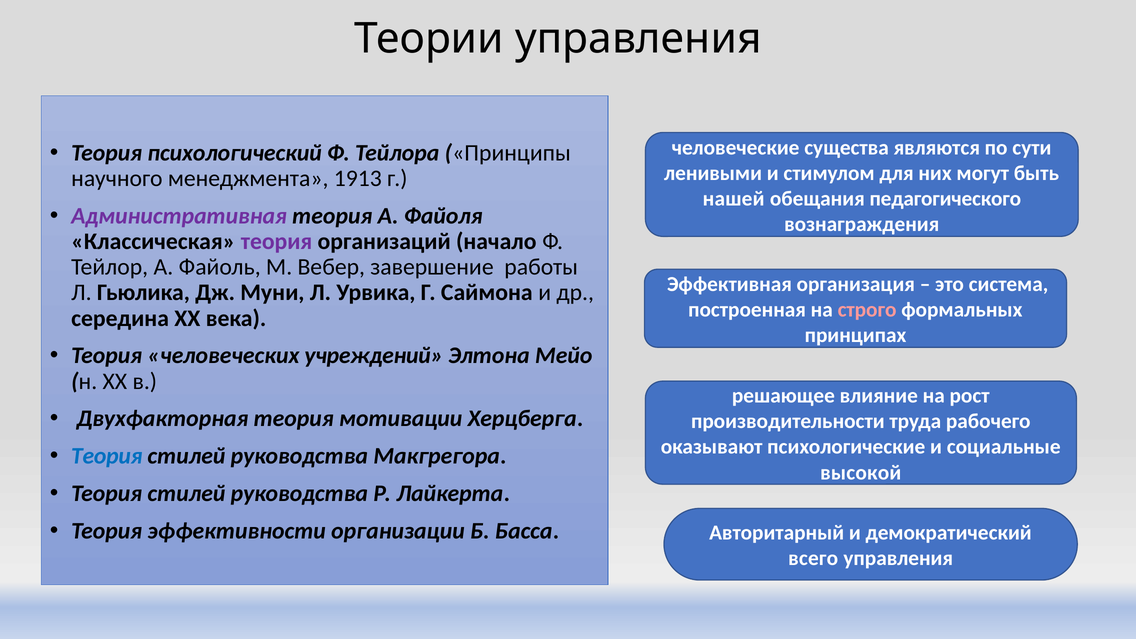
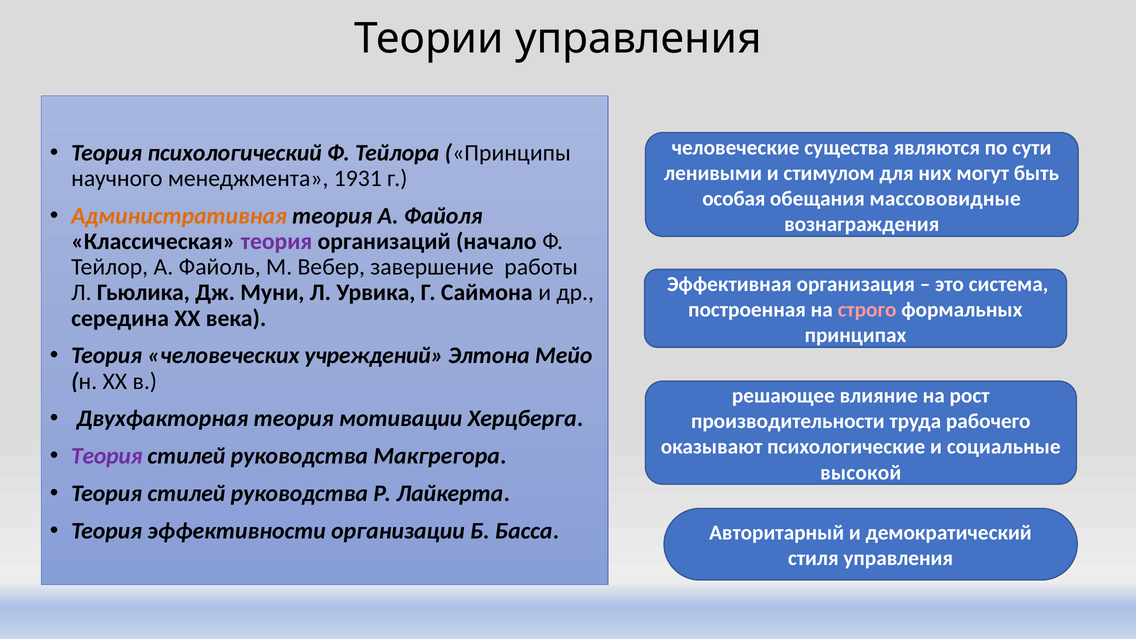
1913: 1913 -> 1931
нашей: нашей -> особая
педагогического: педагогического -> массововидные
Административная colour: purple -> orange
Теория at (107, 456) colour: blue -> purple
всего: всего -> стиля
